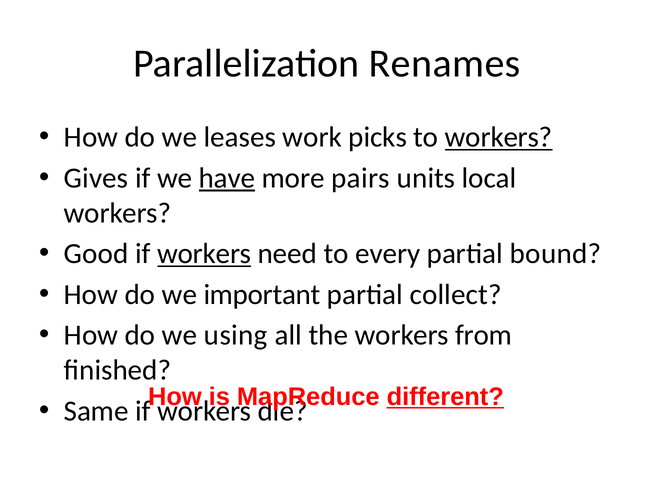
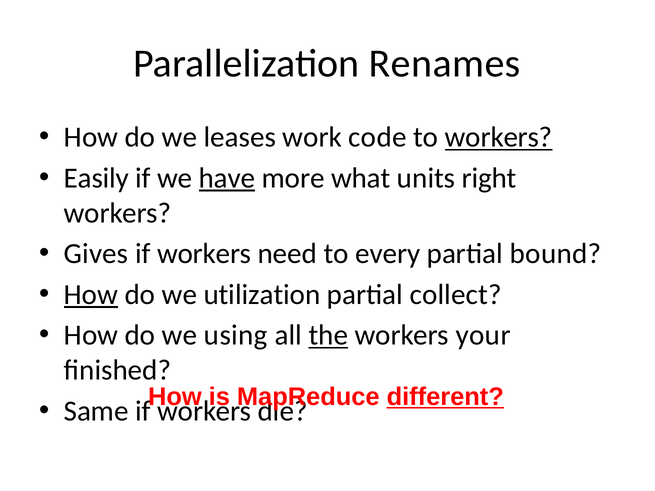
picks: picks -> code
Gives: Gives -> Easily
pairs: pairs -> what
local: local -> right
Good: Good -> Gives
workers at (204, 254) underline: present -> none
How at (91, 295) underline: none -> present
important: important -> utilization
the underline: none -> present
from: from -> your
